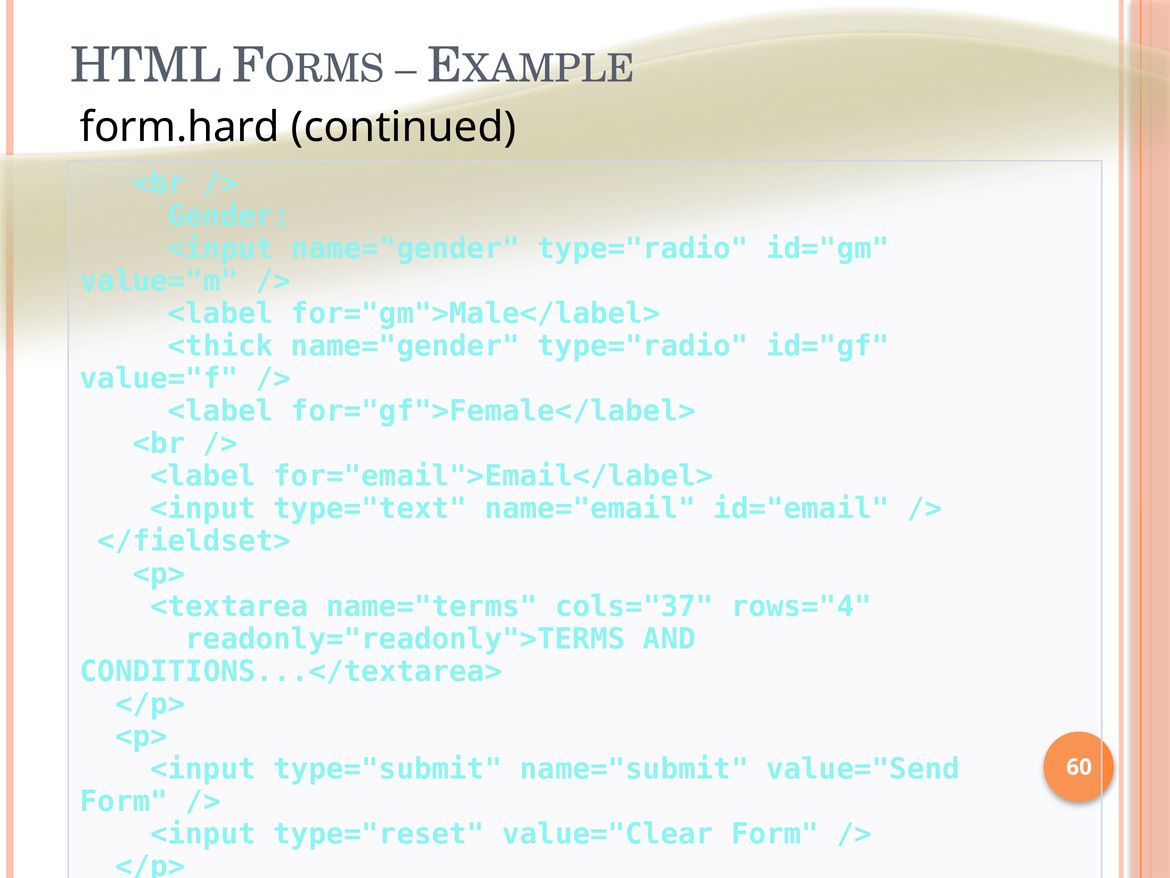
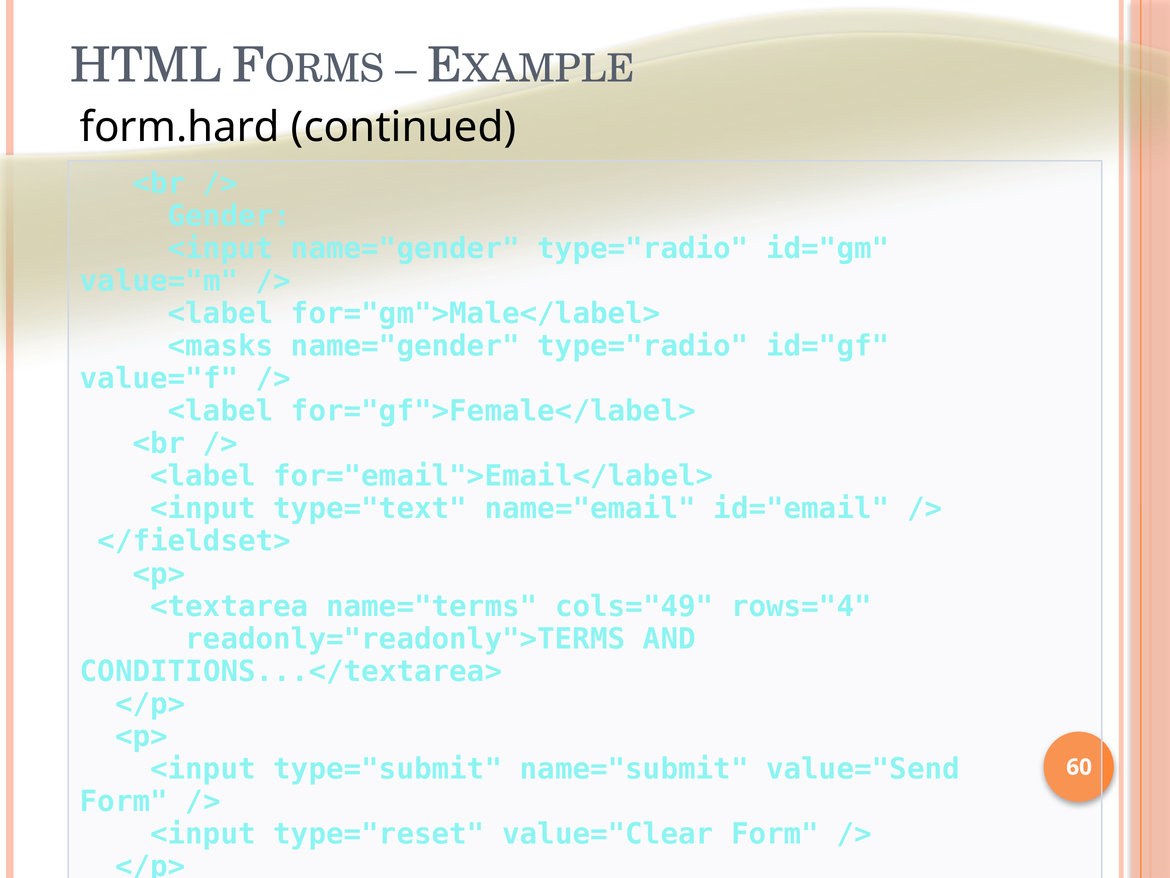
<thick: <thick -> <masks
cols="37: cols="37 -> cols="49
